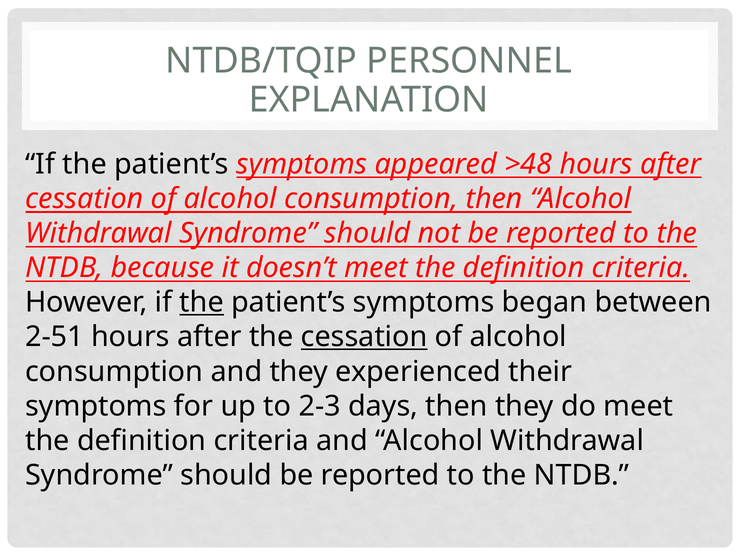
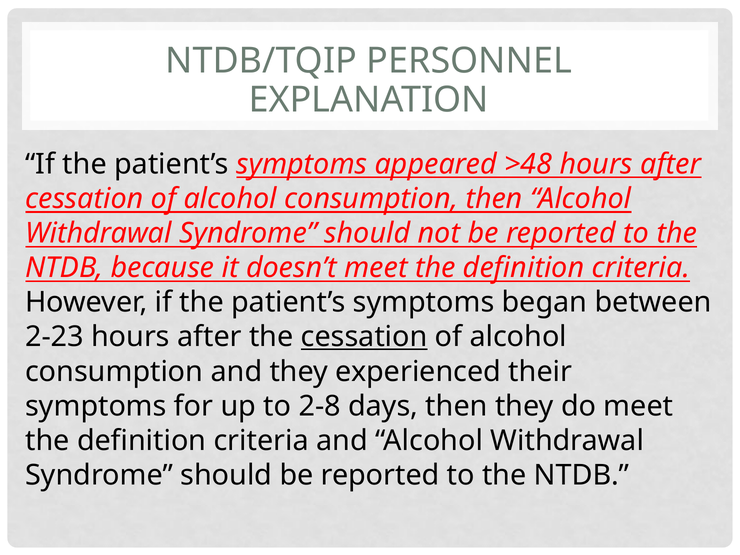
the at (202, 302) underline: present -> none
2-51: 2-51 -> 2-23
2-3: 2-3 -> 2-8
